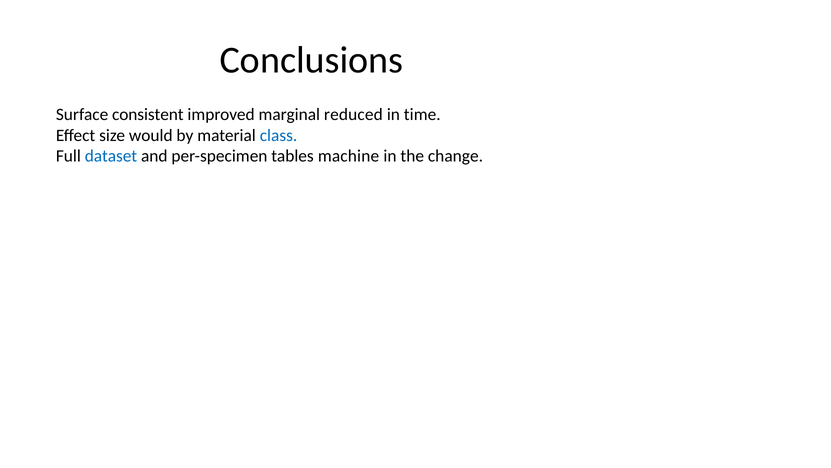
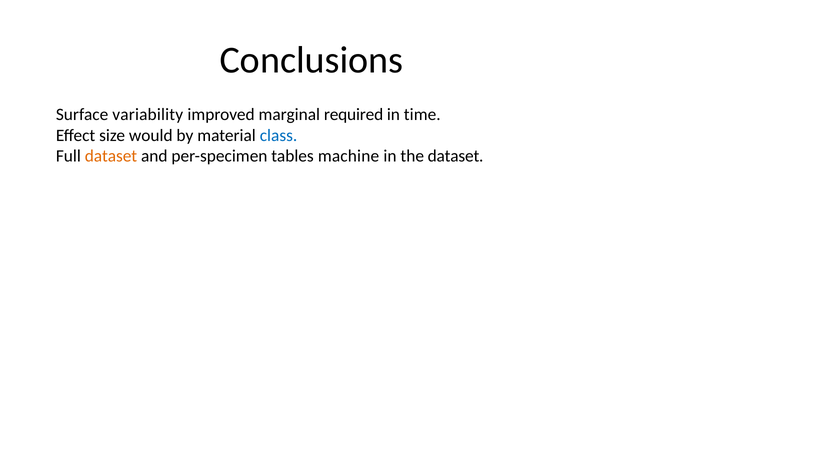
consistent: consistent -> variability
reduced: reduced -> required
dataset at (111, 156) colour: blue -> orange
the change: change -> dataset
